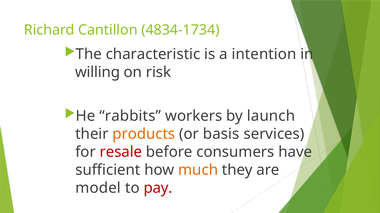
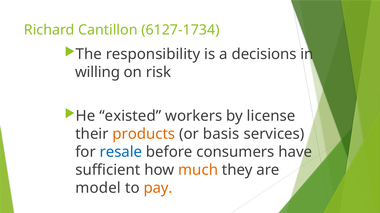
4834-1734: 4834-1734 -> 6127-1734
characteristic: characteristic -> responsibility
intention: intention -> decisions
rabbits: rabbits -> existed
launch: launch -> license
resale colour: red -> blue
pay colour: red -> orange
